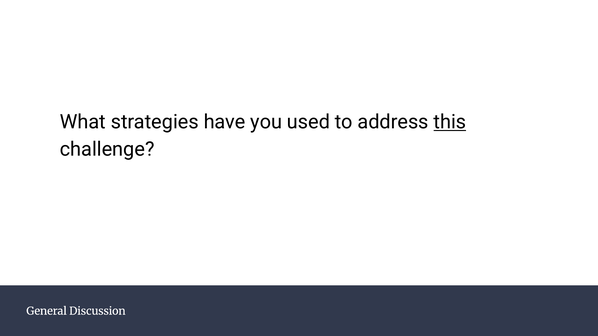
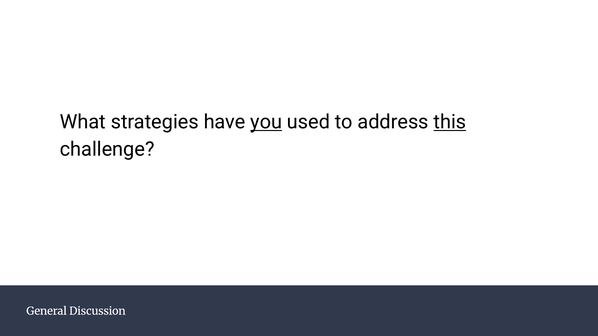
you underline: none -> present
